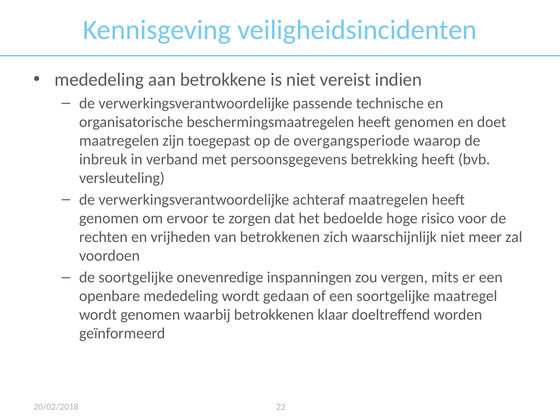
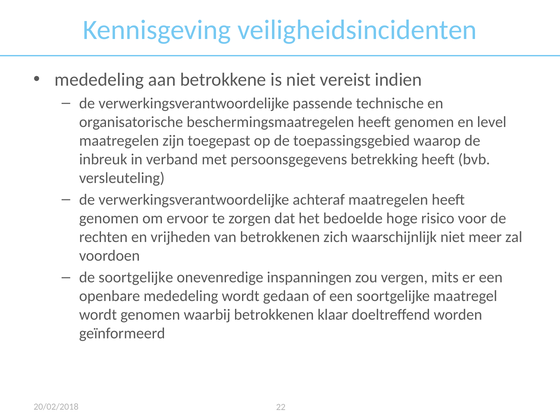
doet: doet -> level
overgangsperiode: overgangsperiode -> toepassingsgebied
